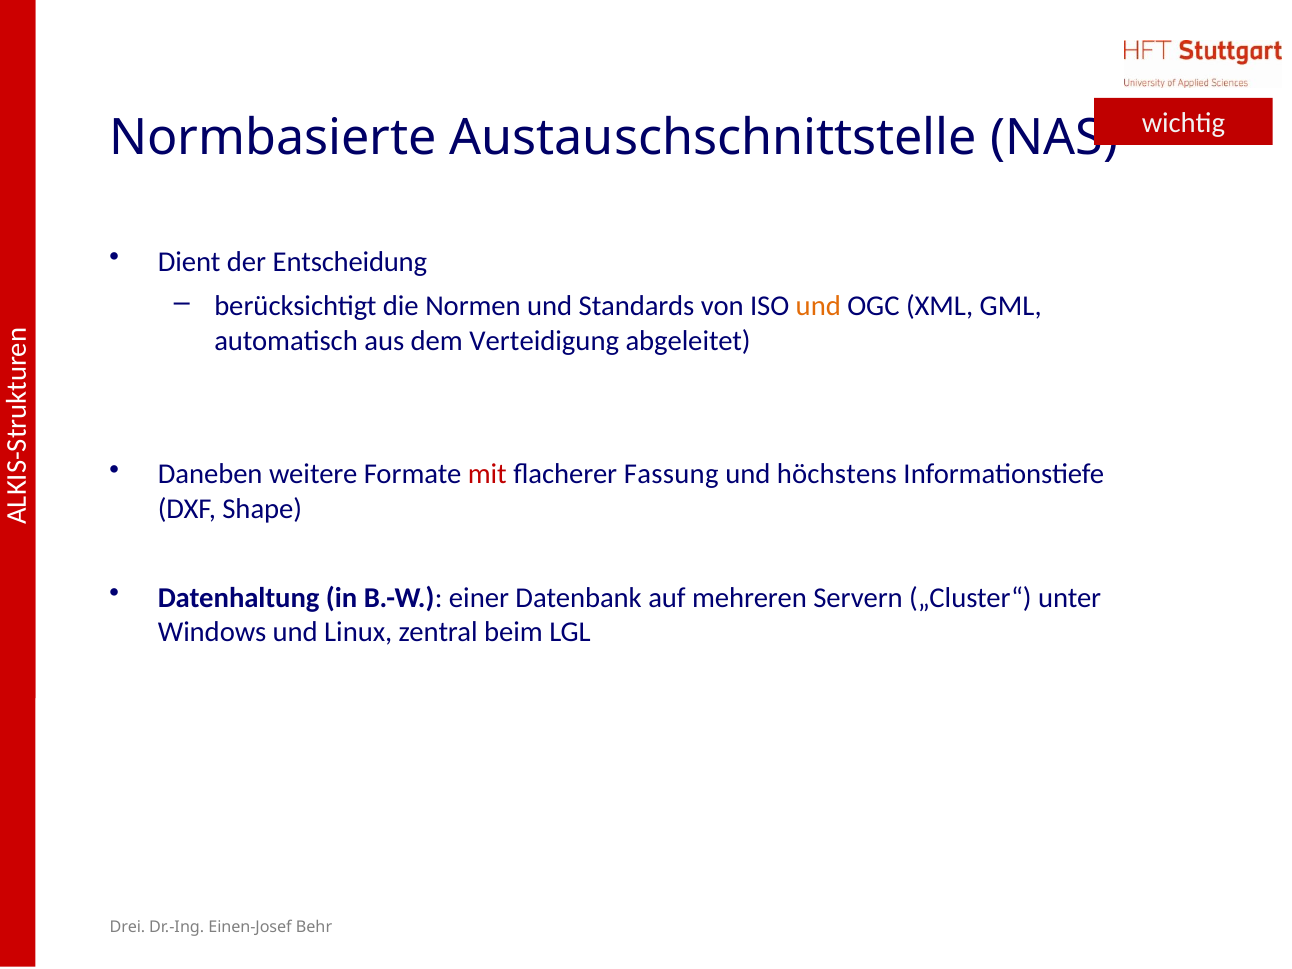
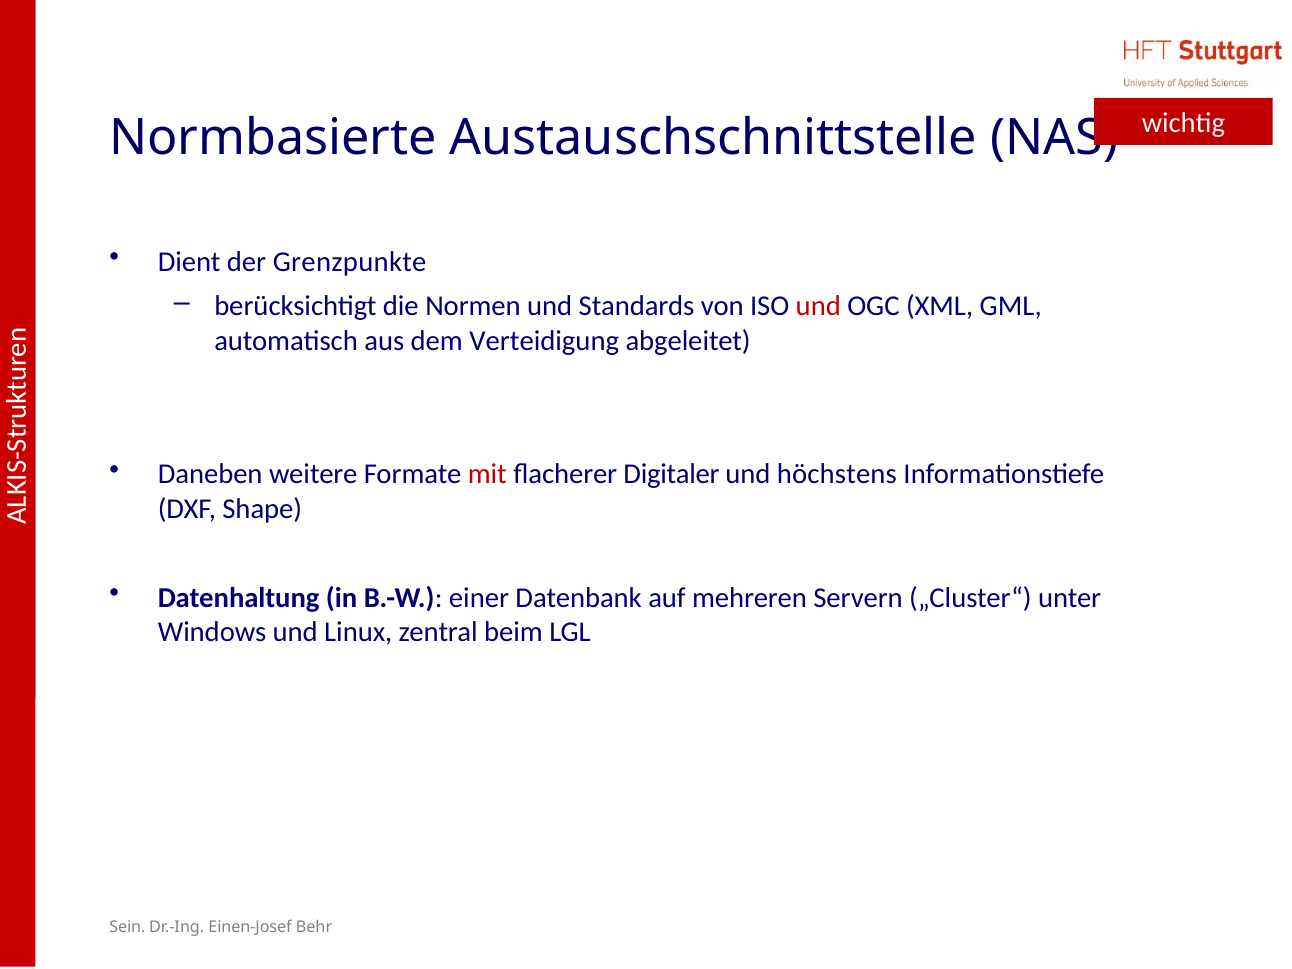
Entscheidung: Entscheidung -> Grenzpunkte
und at (818, 306) colour: orange -> red
Fassung: Fassung -> Digitaler
Drei: Drei -> Sein
